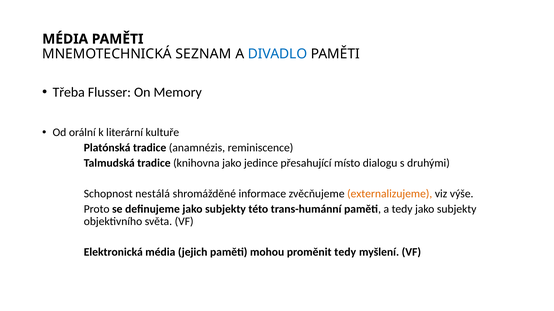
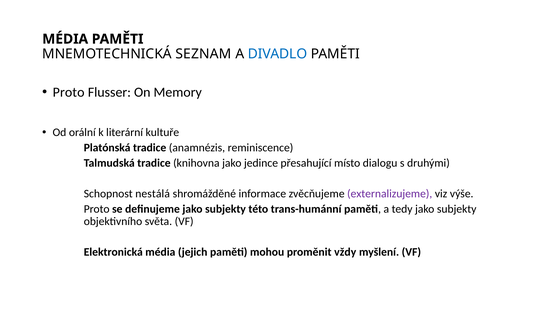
Třeba at (69, 92): Třeba -> Proto
externalizujeme colour: orange -> purple
proměnit tedy: tedy -> vždy
